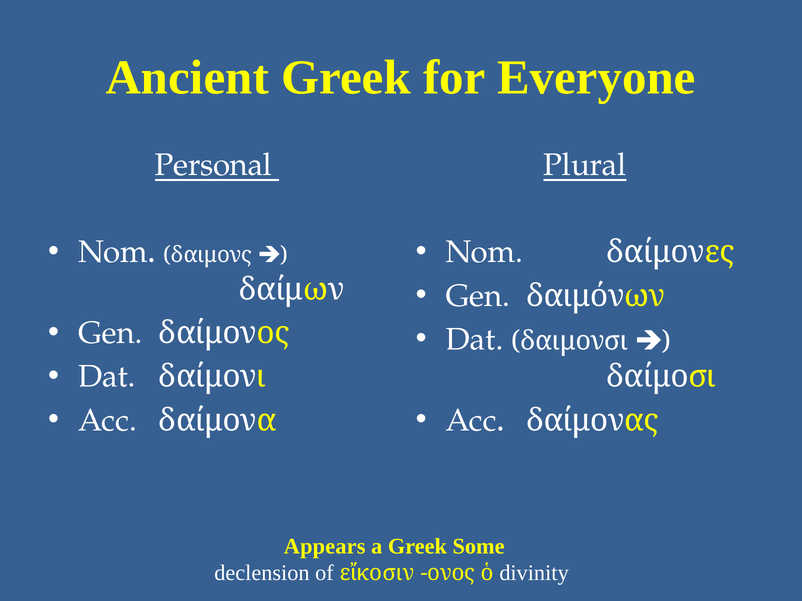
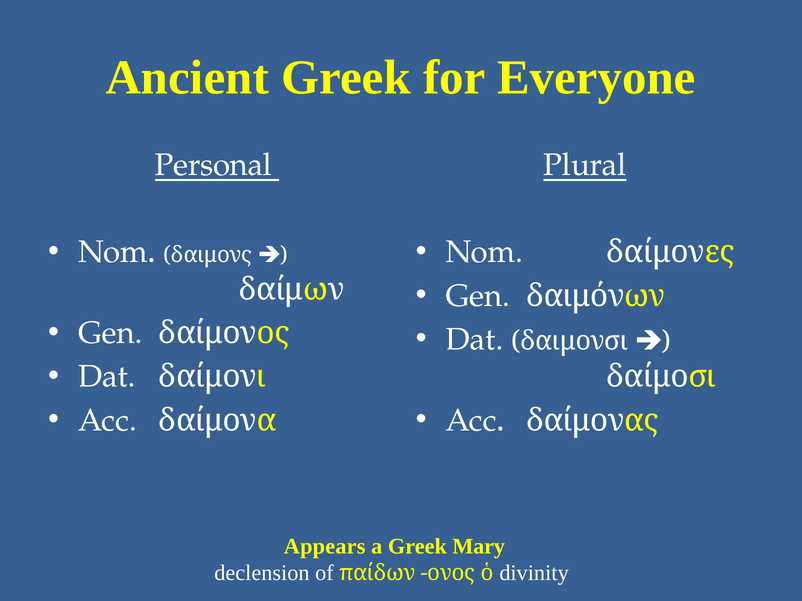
Some: Some -> Mary
εἴκοσιν: εἴκοσιν -> παίδων
